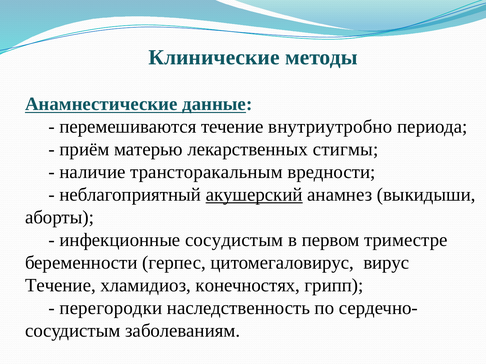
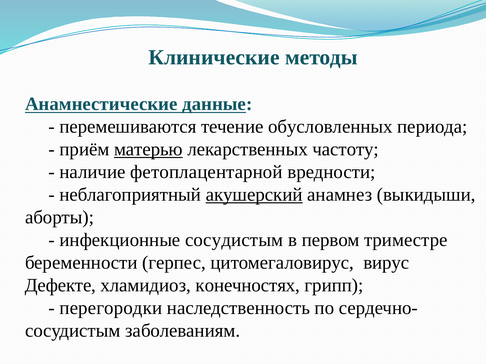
внутриутробно: внутриутробно -> обусловленных
матерью underline: none -> present
стигмы: стигмы -> частоту
трансторакальным: трансторакальным -> фетоплацентарной
Течение at (60, 286): Течение -> Дефекте
